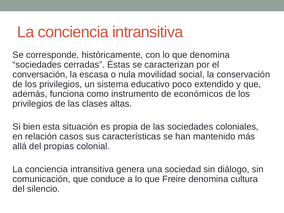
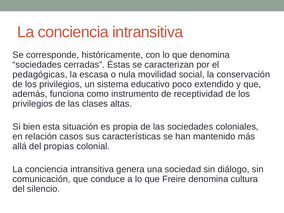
conversación: conversación -> pedagógicas
económicos: económicos -> receptividad
